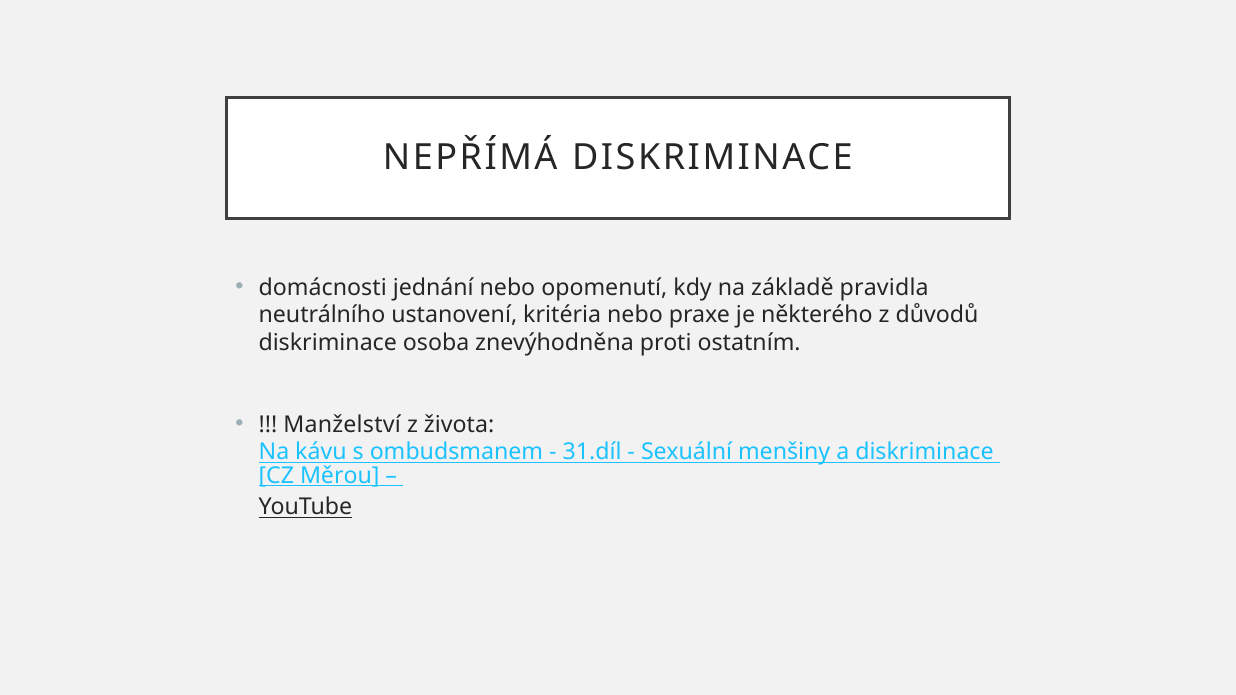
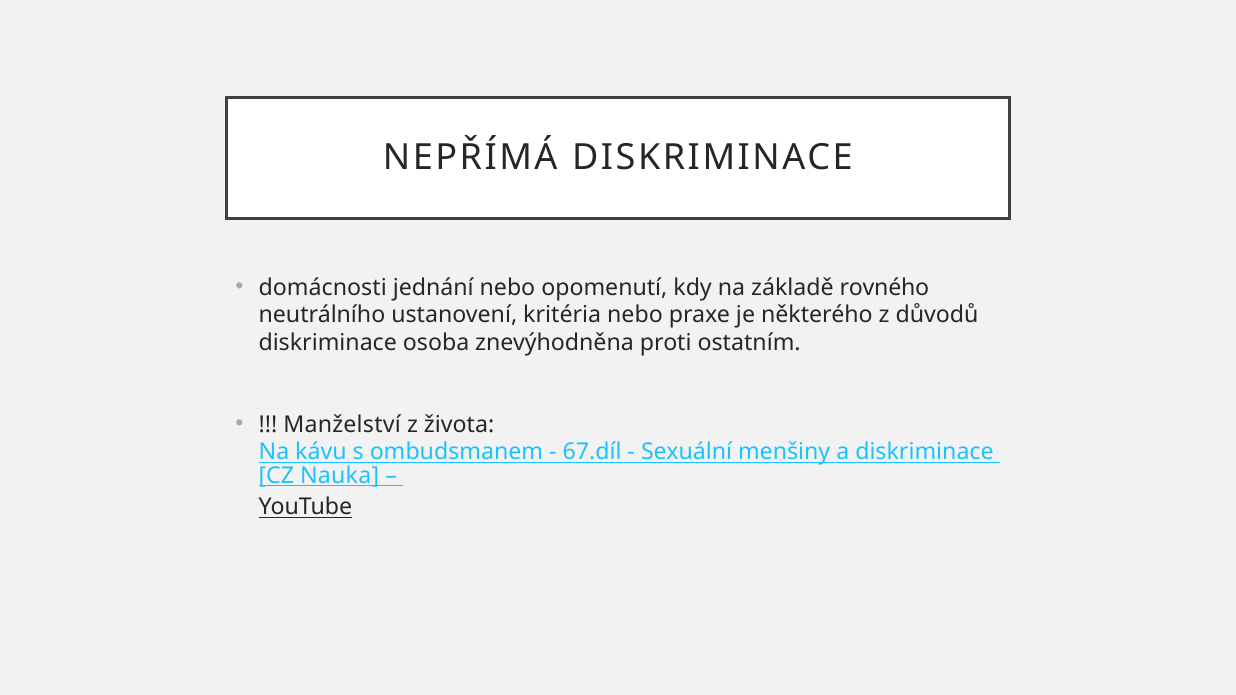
pravidla: pravidla -> rovného
31.díl: 31.díl -> 67.díl
Měrou: Měrou -> Nauka
